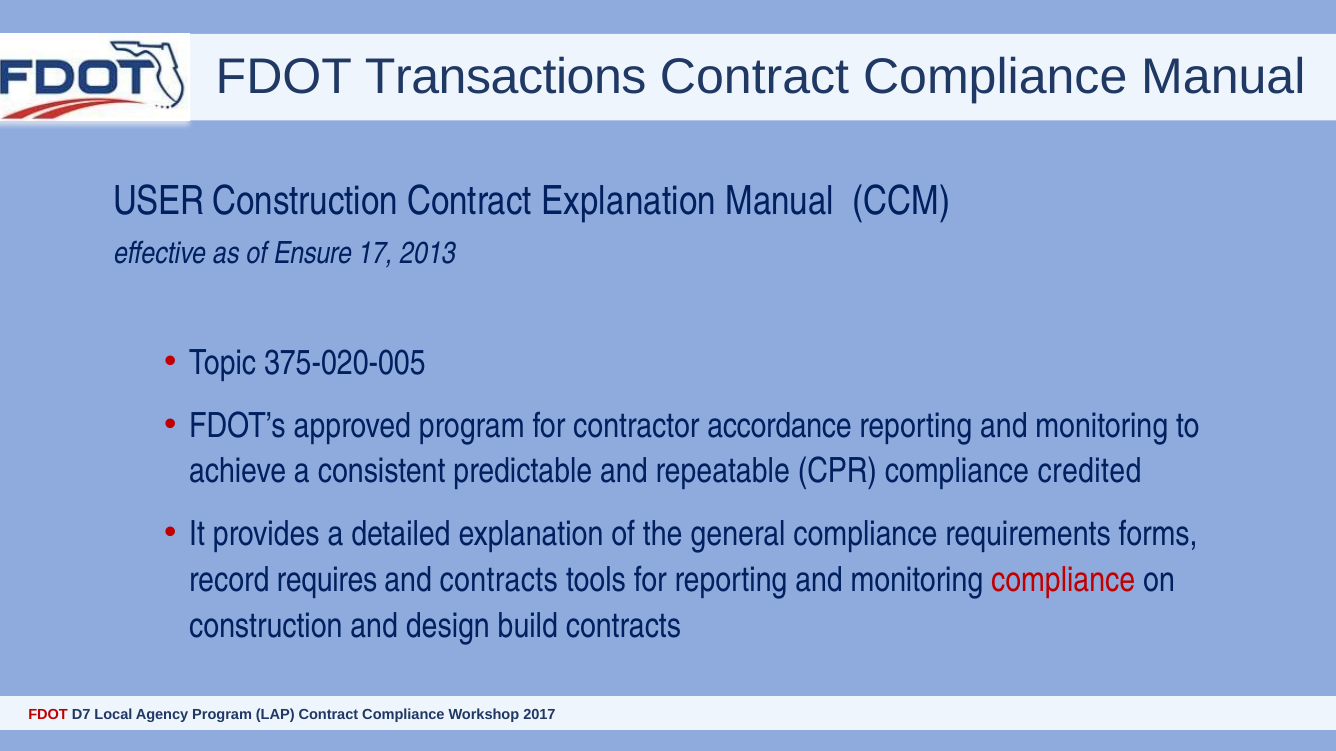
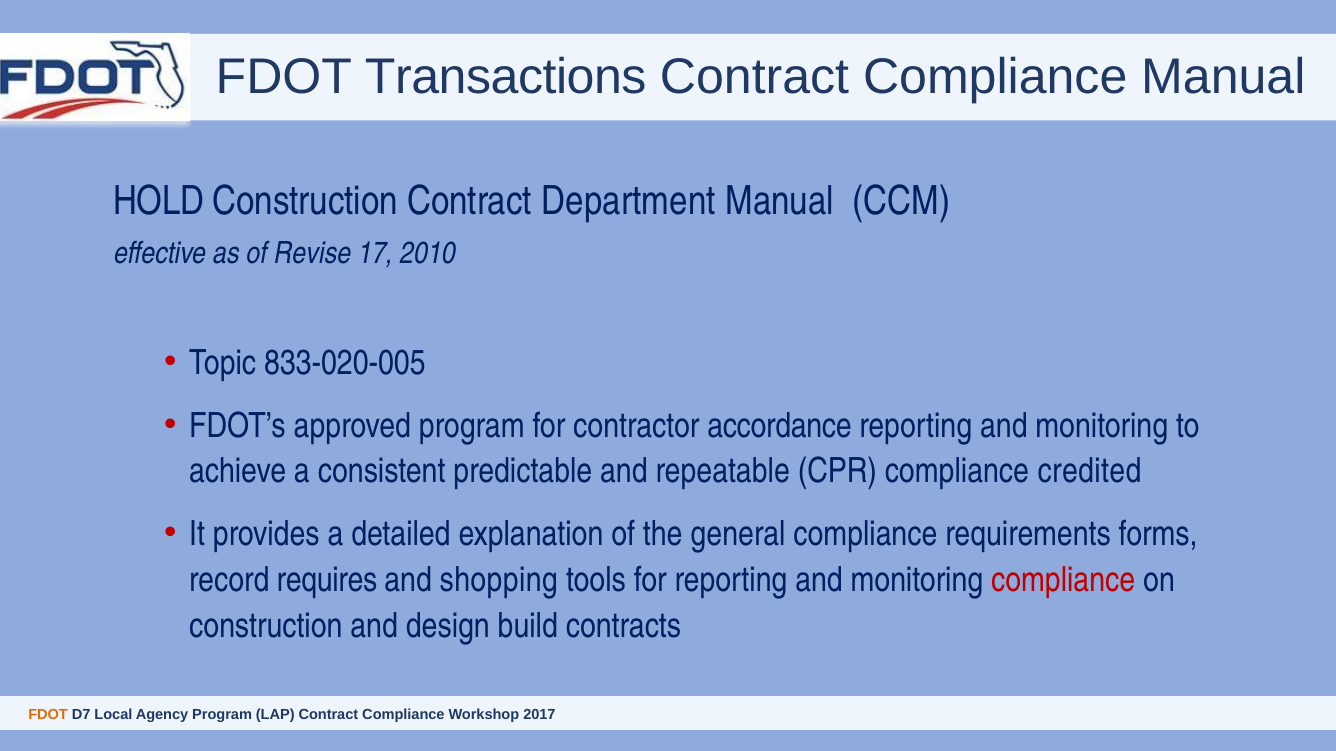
USER: USER -> HOLD
Contract Explanation: Explanation -> Department
Ensure: Ensure -> Revise
2013: 2013 -> 2010
375-020-005: 375-020-005 -> 833-020-005
and contracts: contracts -> shopping
FDOT at (48, 715) colour: red -> orange
